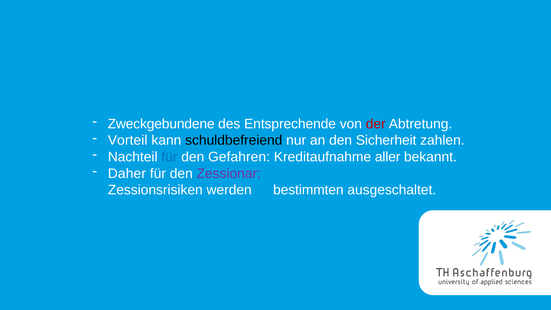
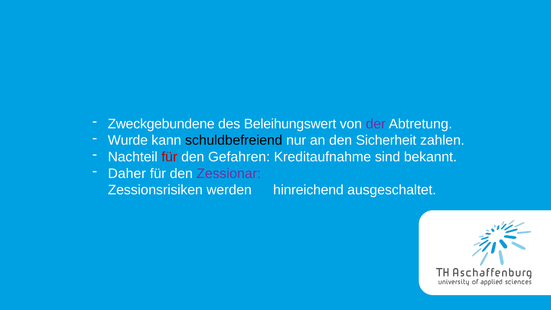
Entsprechende: Entsprechende -> Beleihungswert
der colour: red -> purple
Vorteil: Vorteil -> Wurde
für at (169, 157) colour: blue -> red
aller: aller -> sind
bestimmten: bestimmten -> hinreichend
